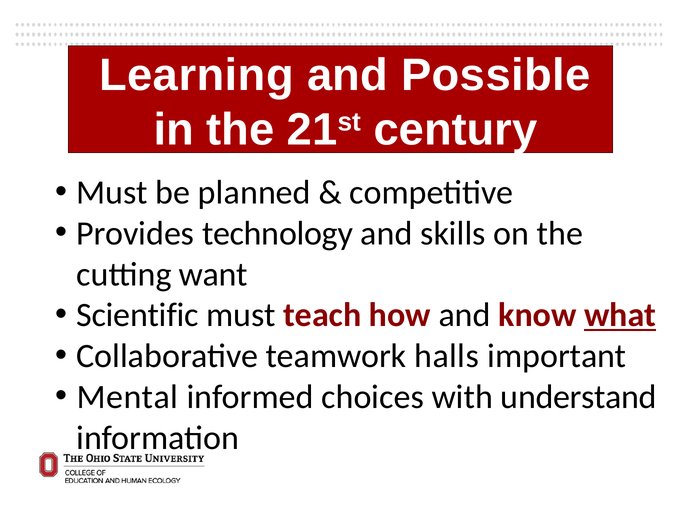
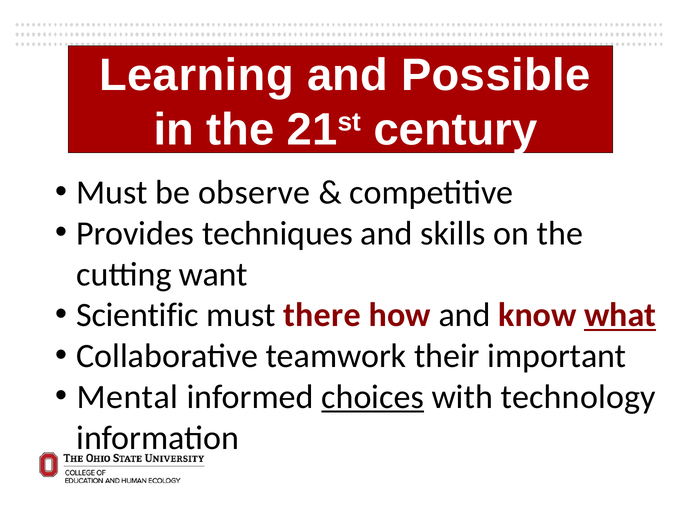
planned: planned -> observe
technology: technology -> techniques
teach: teach -> there
halls: halls -> their
choices underline: none -> present
understand: understand -> technology
